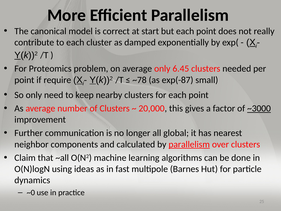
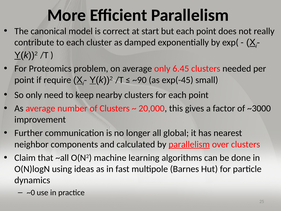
~78: ~78 -> ~90
exp(-87: exp(-87 -> exp(-45
~3000 underline: present -> none
